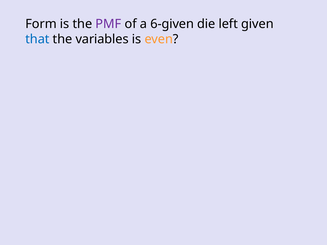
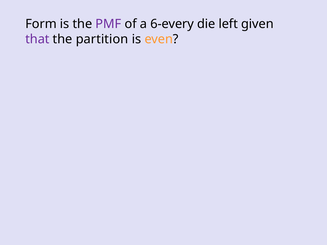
6-given: 6-given -> 6-every
that colour: blue -> purple
variables: variables -> partition
